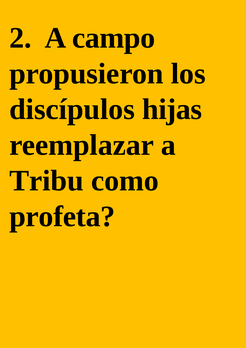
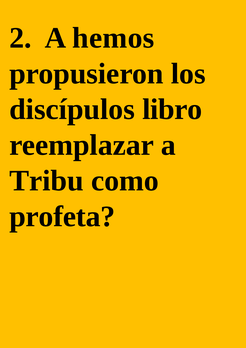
campo: campo -> hemos
hijas: hijas -> libro
